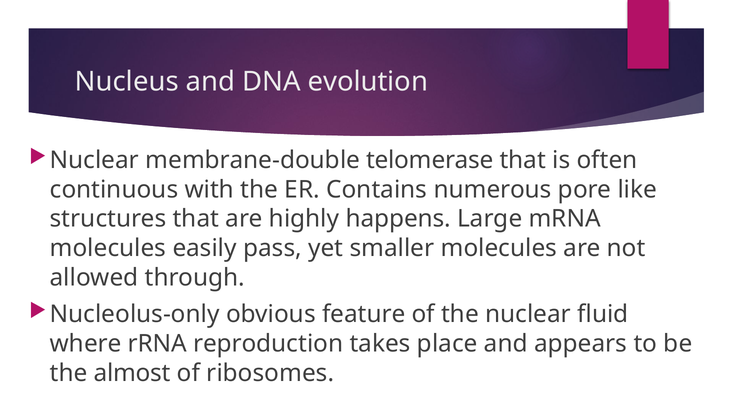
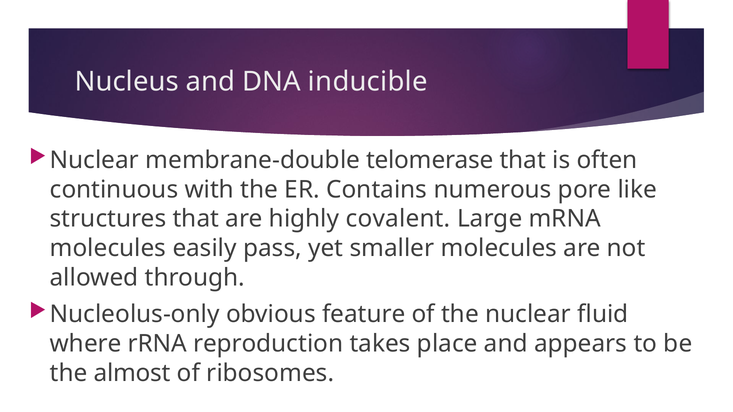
evolution: evolution -> inducible
happens: happens -> covalent
